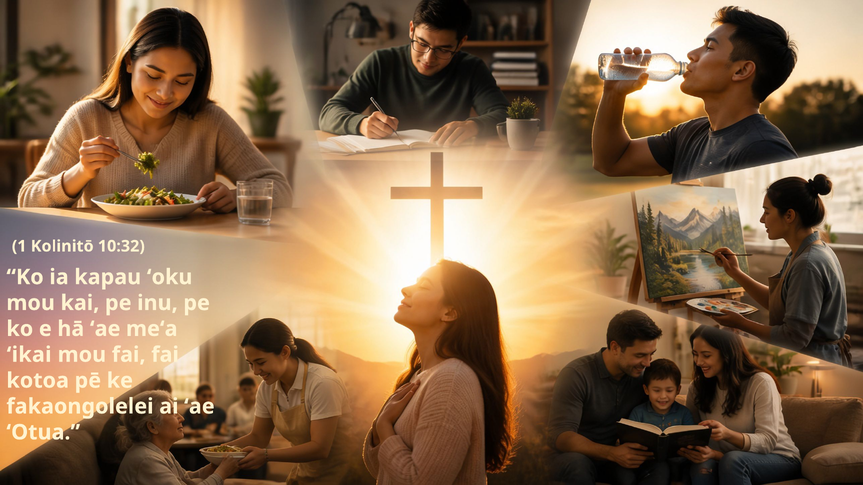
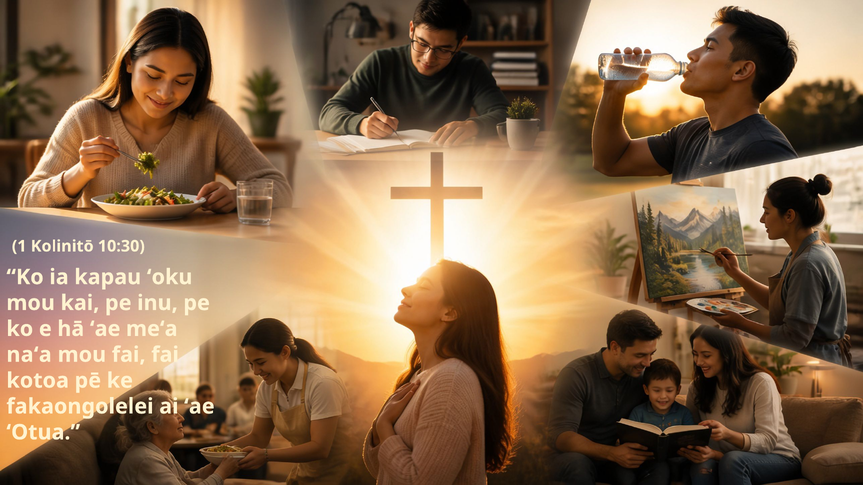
10:32: 10:32 -> 10:30
ʻikai: ʻikai -> naʻa
